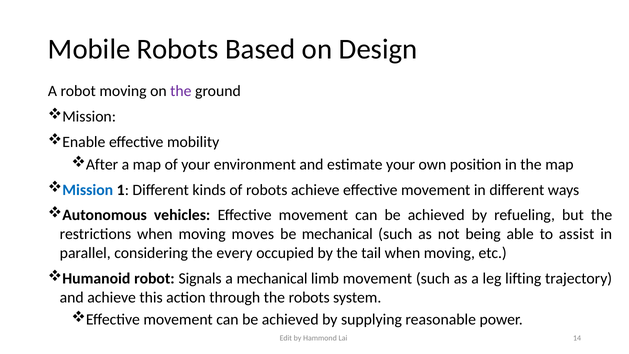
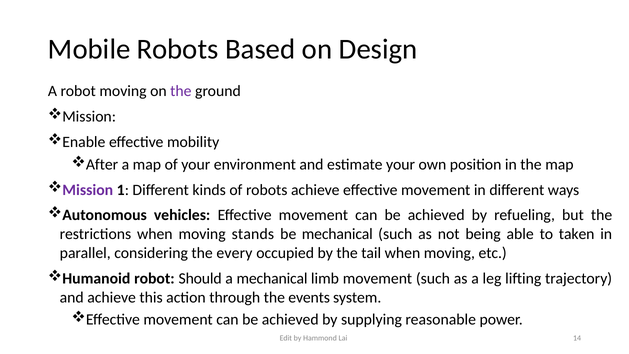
Mission at (88, 190) colour: blue -> purple
moves: moves -> stands
assist: assist -> taken
Signals: Signals -> Should
the robots: robots -> events
